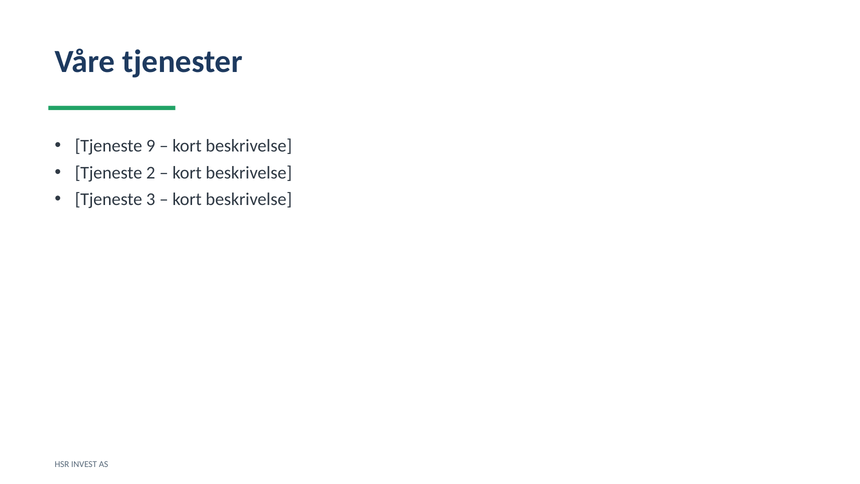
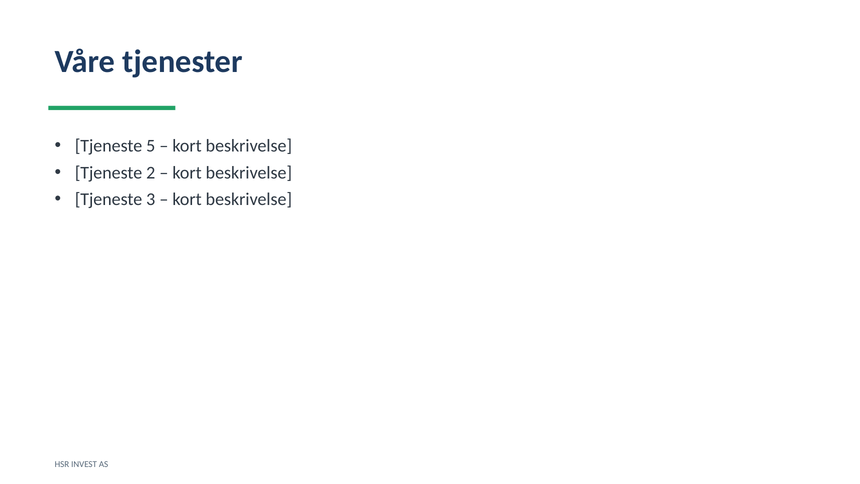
9: 9 -> 5
